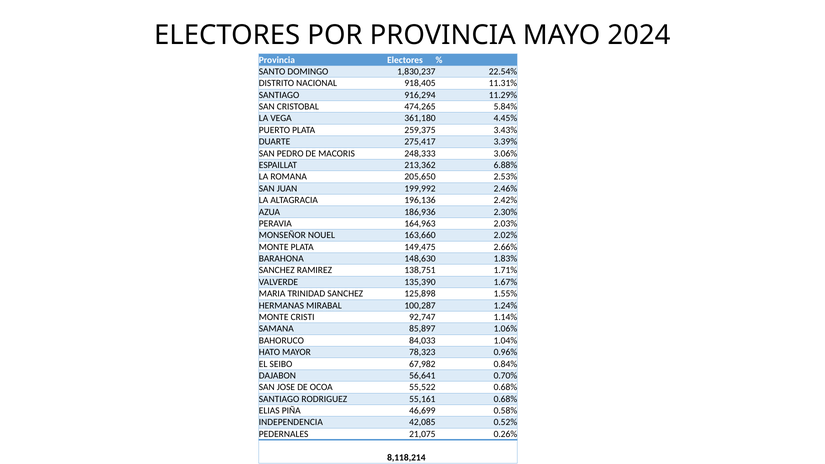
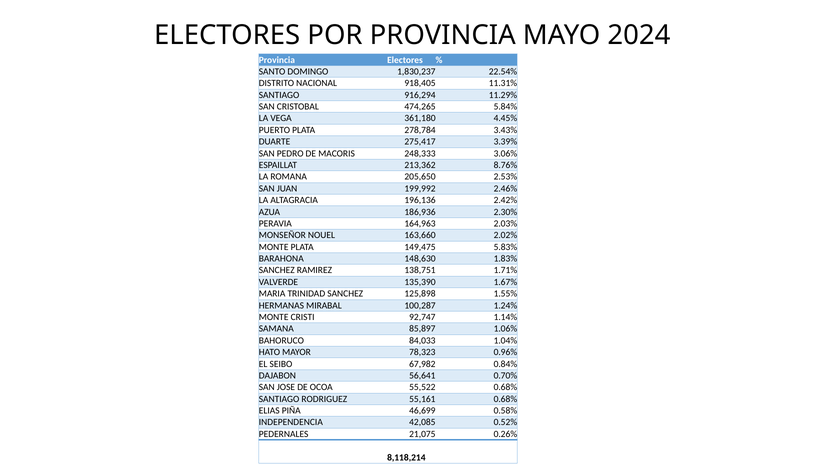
259,375: 259,375 -> 278,784
6.88%: 6.88% -> 8.76%
2.66%: 2.66% -> 5.83%
